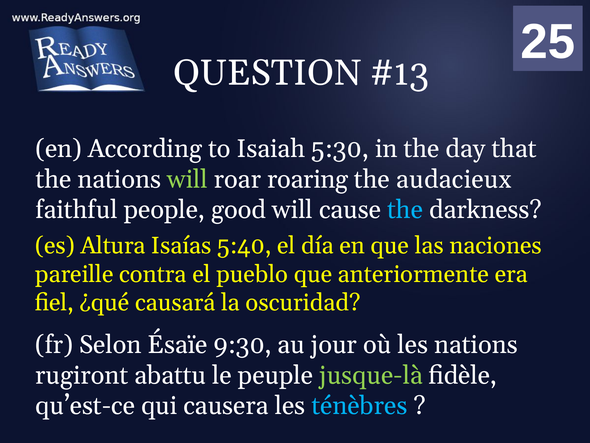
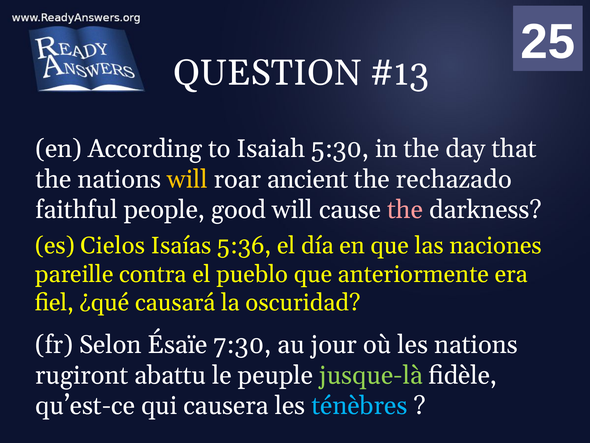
will at (187, 179) colour: light green -> yellow
roaring: roaring -> ancient
audacieux: audacieux -> rechazado
the at (405, 210) colour: light blue -> pink
Altura: Altura -> Cielos
5:40: 5:40 -> 5:36
9:30: 9:30 -> 7:30
